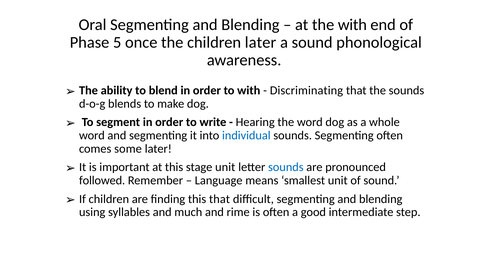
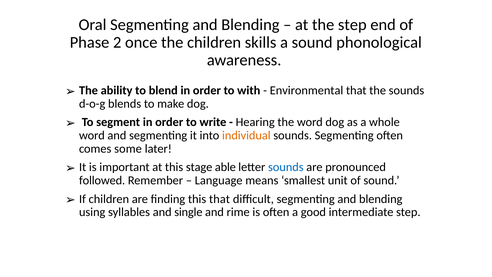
the with: with -> step
5: 5 -> 2
children later: later -> skills
Discriminating: Discriminating -> Environmental
individual colour: blue -> orange
stage unit: unit -> able
much: much -> single
